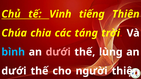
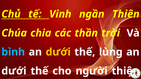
tiếng: tiếng -> ngần
táng: táng -> thần
dưới at (58, 52) colour: pink -> yellow
